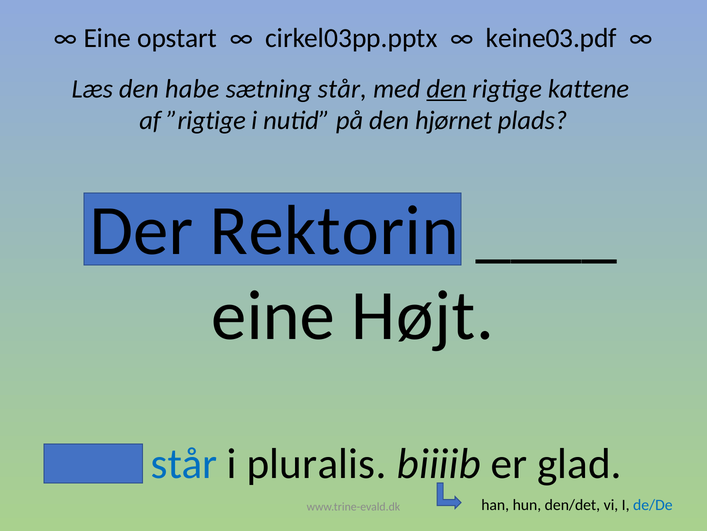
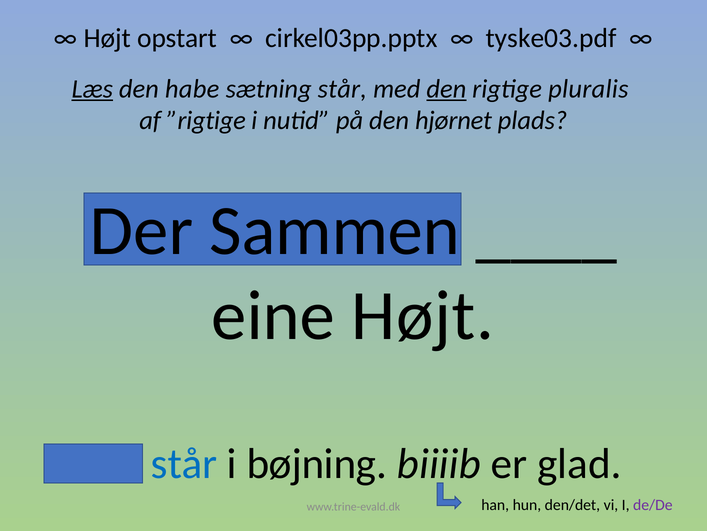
Eine at (107, 38): Eine -> Højt
keine03.pdf: keine03.pdf -> tyske03.pdf
Læs underline: none -> present
kattene: kattene -> pluralis
Rektorin: Rektorin -> Sammen
pluralis: pluralis -> bøjning
de/De colour: blue -> purple
